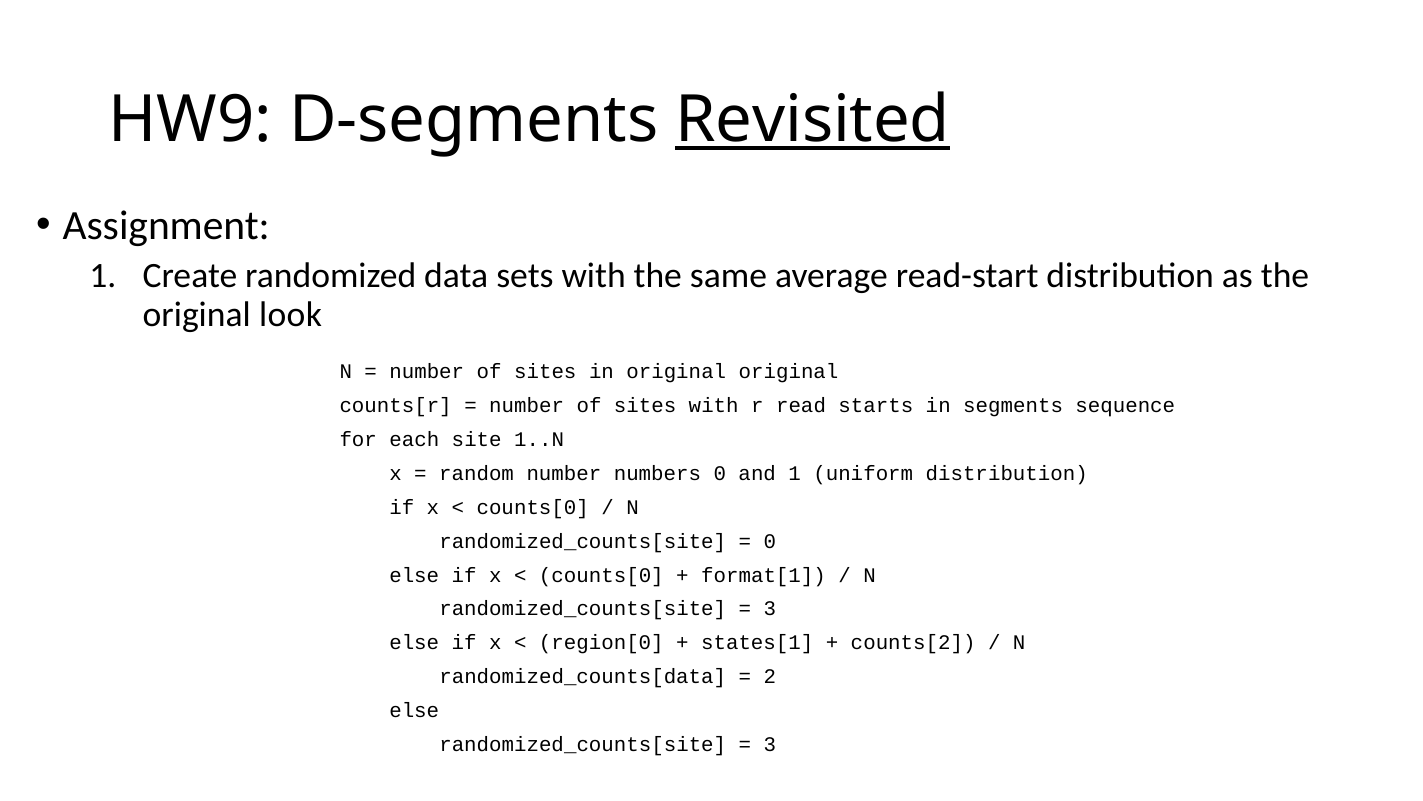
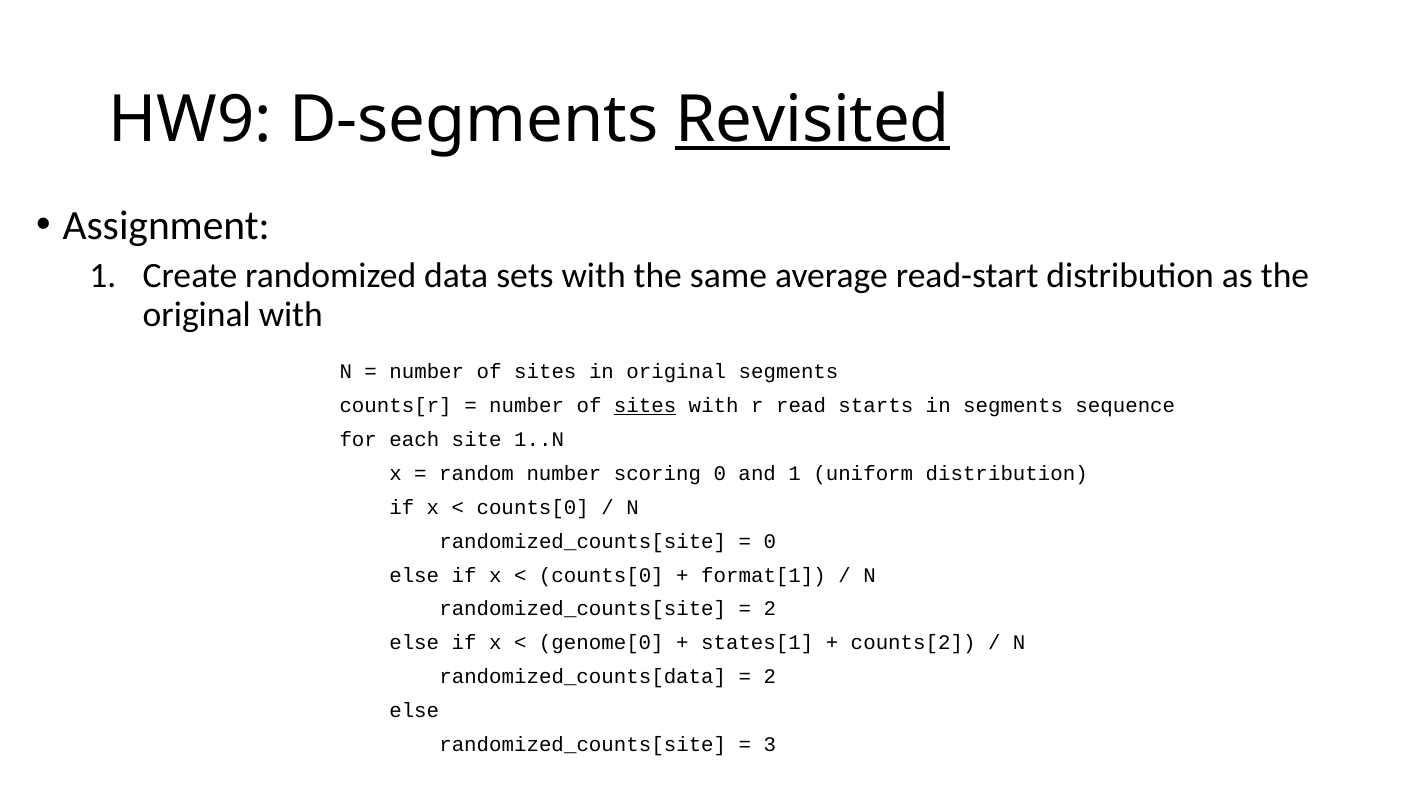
original look: look -> with
original original: original -> segments
sites at (645, 406) underline: none -> present
numbers: numbers -> scoring
3 at (770, 609): 3 -> 2
region[0: region[0 -> genome[0
